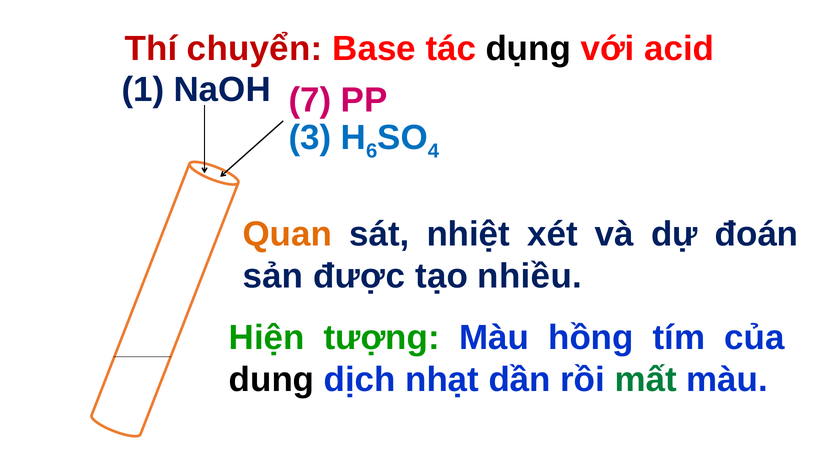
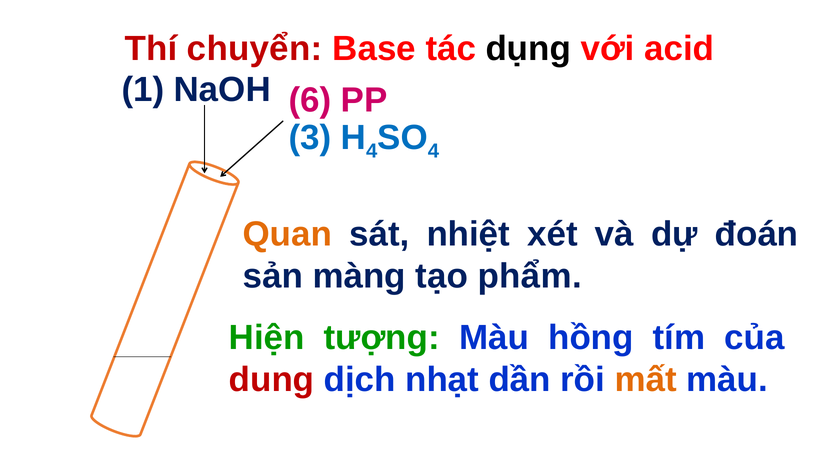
7: 7 -> 6
6 at (372, 151): 6 -> 4
được: được -> màng
nhiều: nhiều -> phẩm
dung colour: black -> red
mất colour: green -> orange
